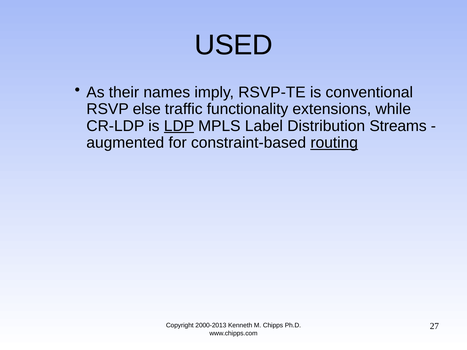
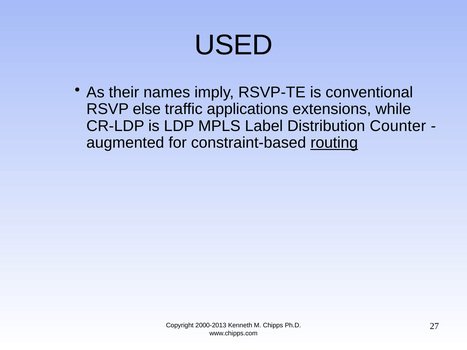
functionality: functionality -> applications
LDP underline: present -> none
Streams: Streams -> Counter
